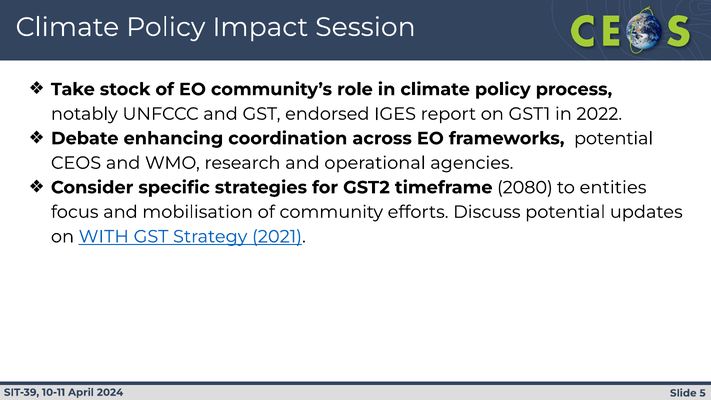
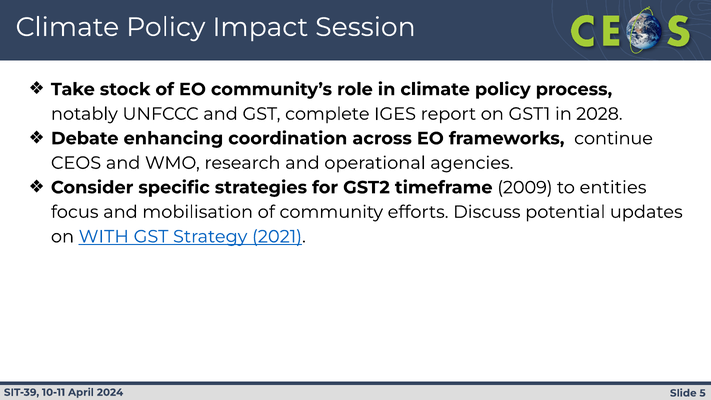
endorsed: endorsed -> complete
2022: 2022 -> 2028
frameworks potential: potential -> continue
2080: 2080 -> 2009
